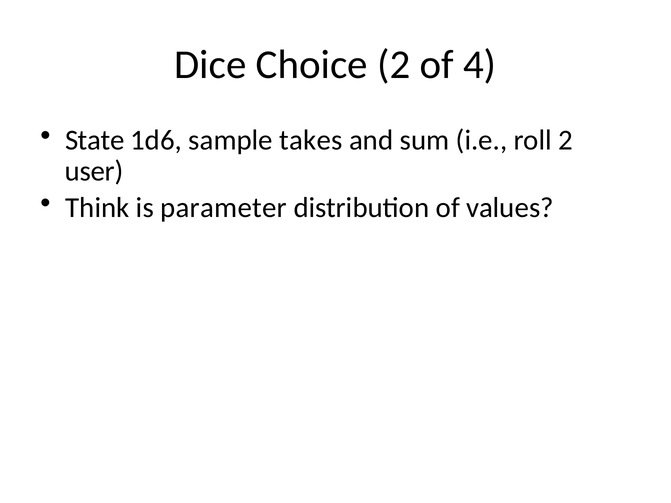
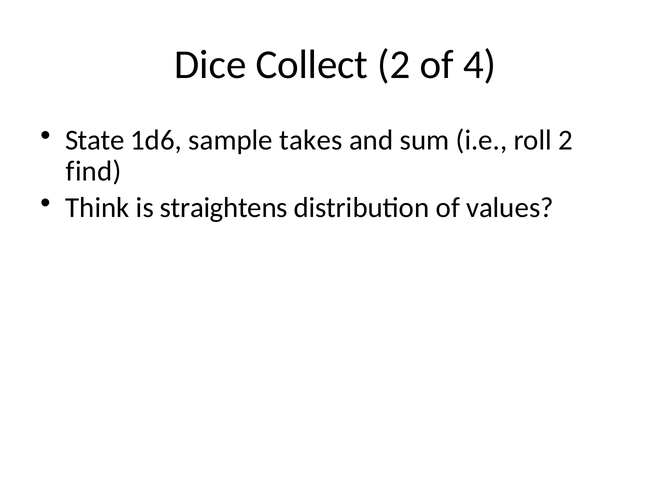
Choice: Choice -> Collect
user: user -> find
parameter: parameter -> straightens
